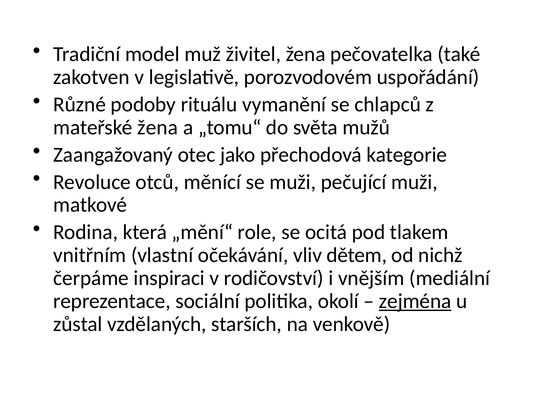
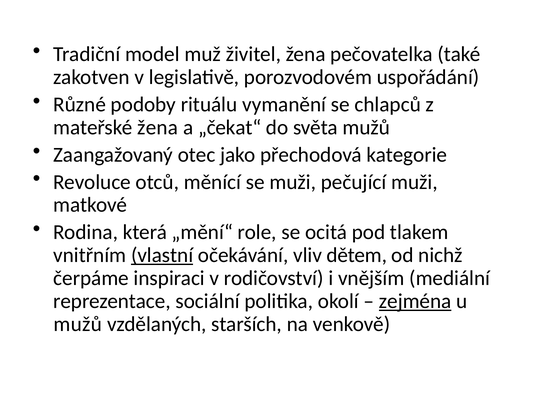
„tomu“: „tomu“ -> „čekat“
vlastní underline: none -> present
zůstal at (78, 324): zůstal -> mužů
